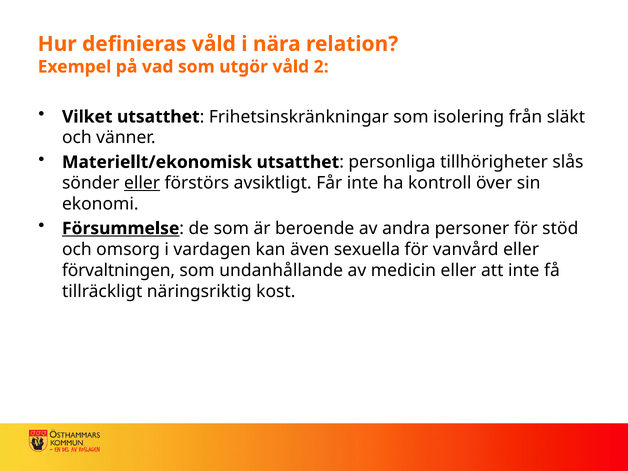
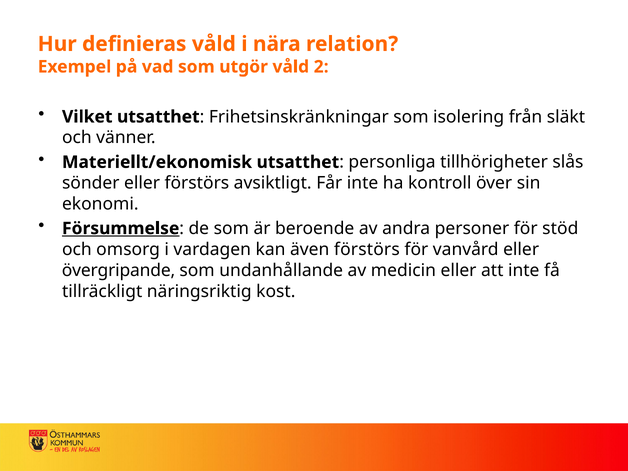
eller at (142, 183) underline: present -> none
även sexuella: sexuella -> förstörs
förvaltningen: förvaltningen -> övergripande
